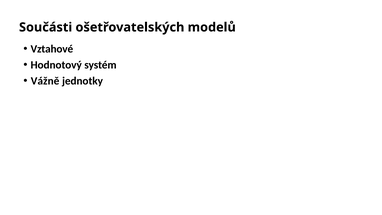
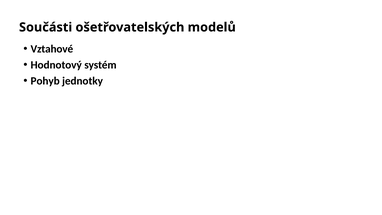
Vážně: Vážně -> Pohyb
